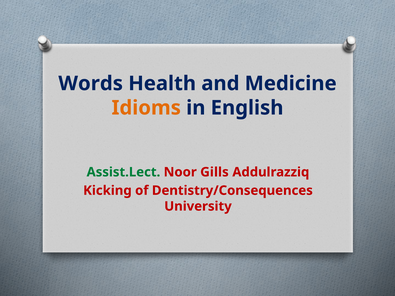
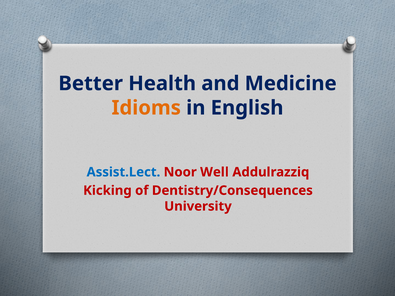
Words: Words -> Better
Assist.Lect colour: green -> blue
Gills: Gills -> Well
